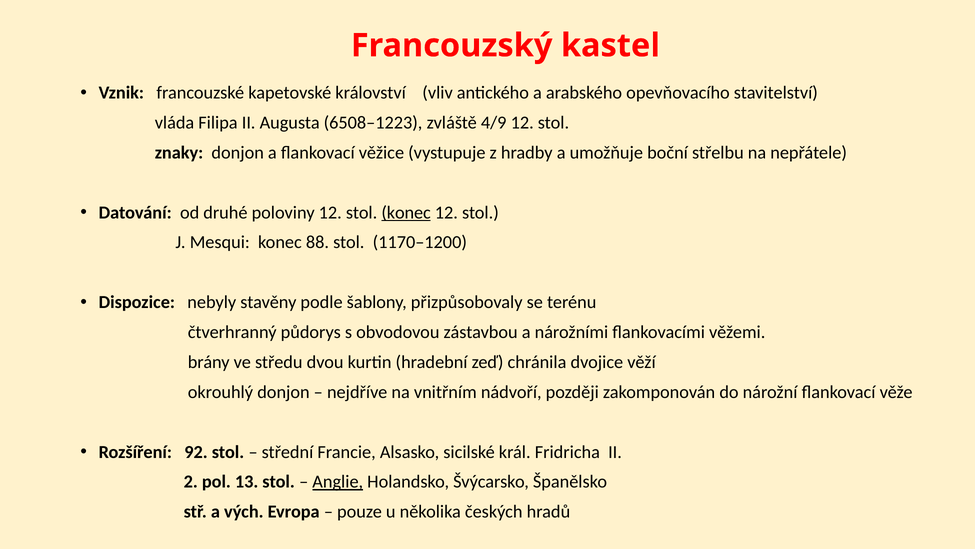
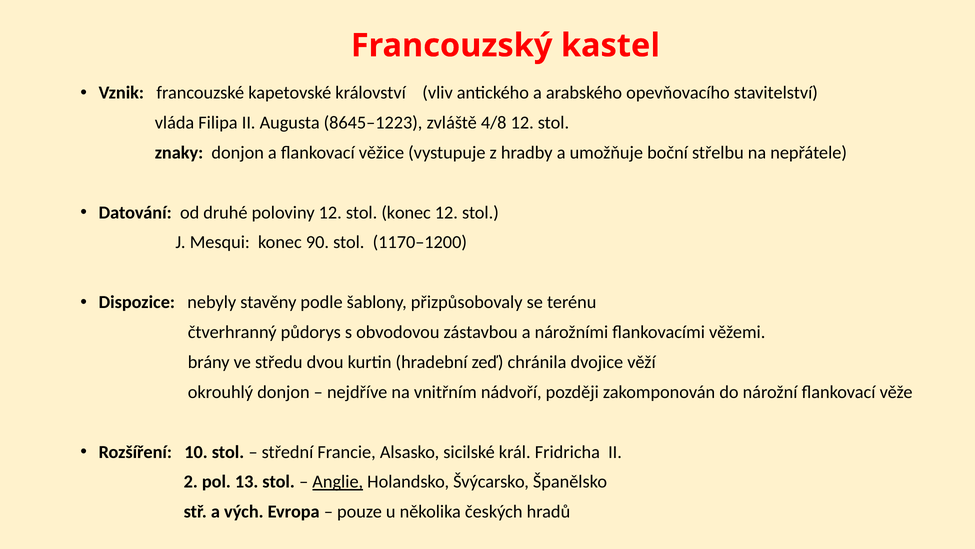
6508–1223: 6508–1223 -> 8645–1223
4/9: 4/9 -> 4/8
konec at (406, 212) underline: present -> none
88: 88 -> 90
92: 92 -> 10
